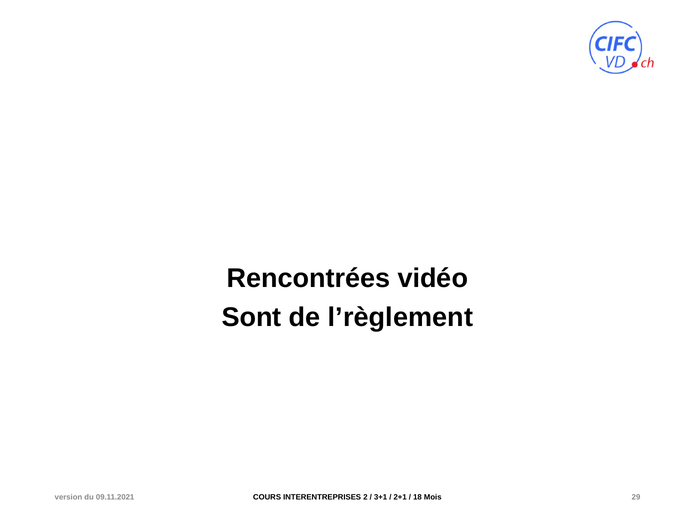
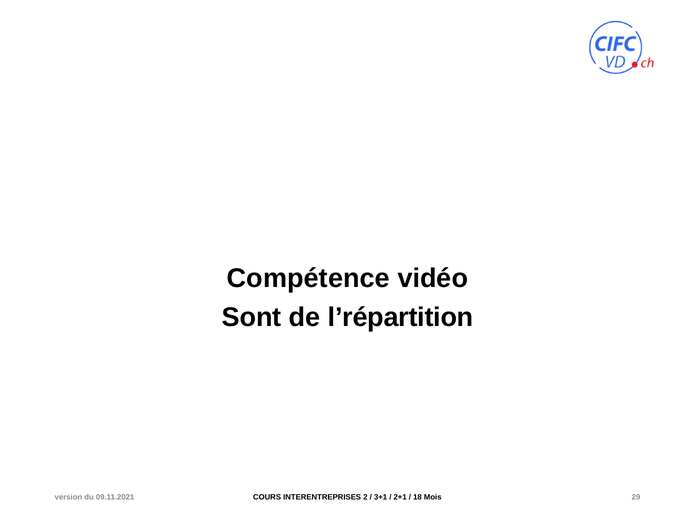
Rencontrées: Rencontrées -> Compétence
l’règlement: l’règlement -> l’répartition
